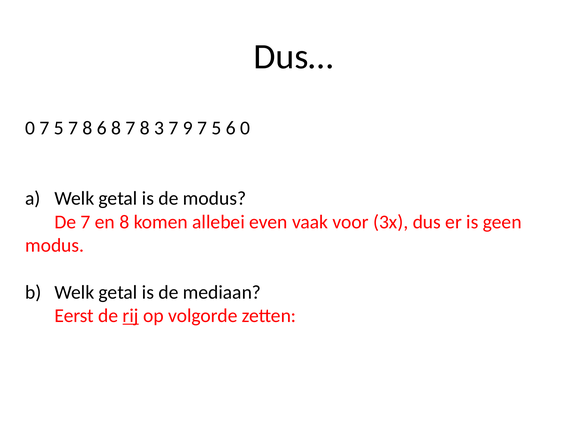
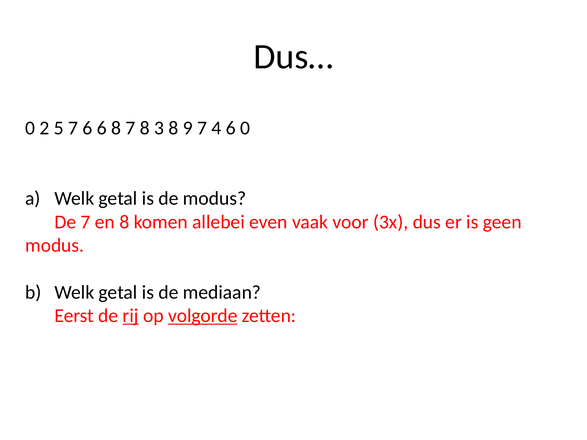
0 7: 7 -> 2
5 7 8: 8 -> 6
3 7: 7 -> 8
9 7 5: 5 -> 4
volgorde underline: none -> present
